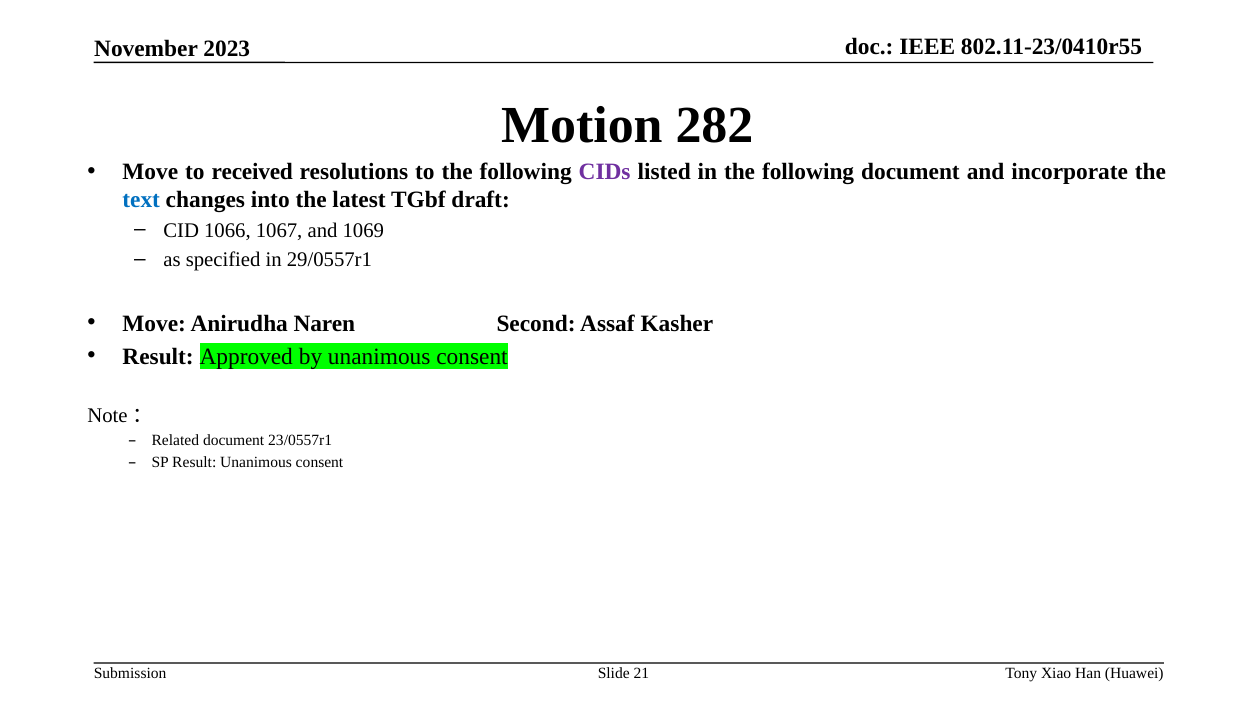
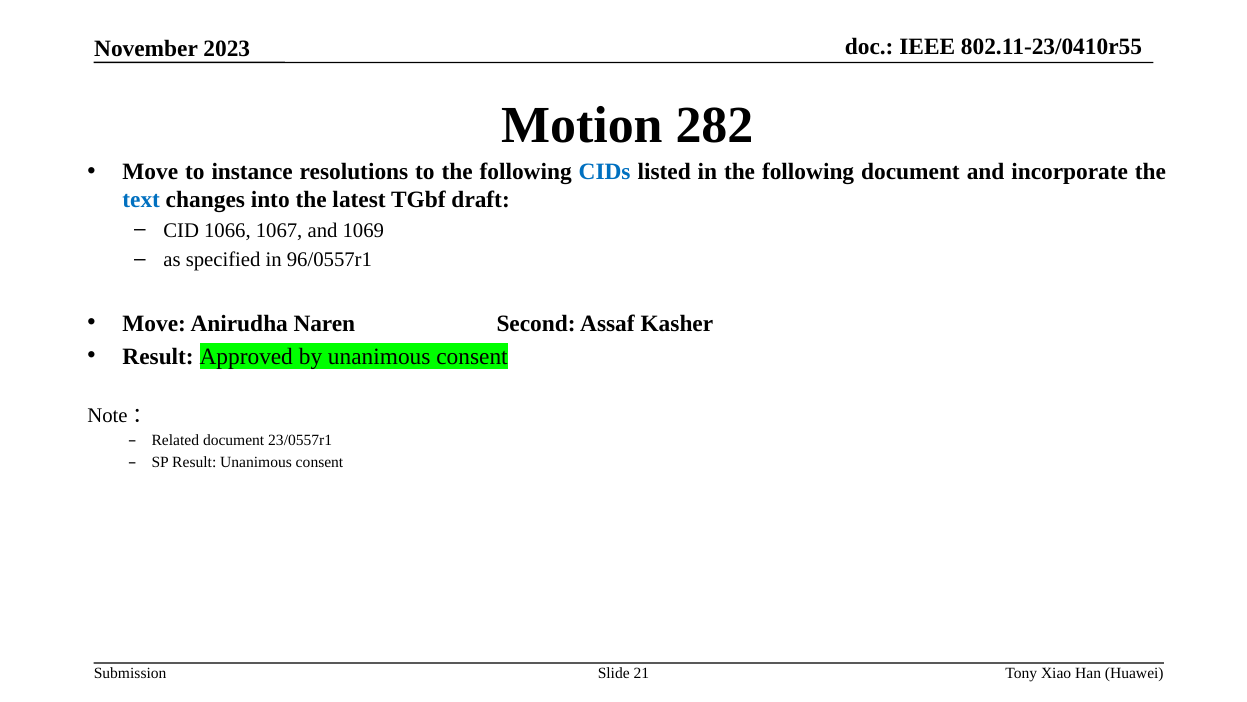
received: received -> instance
CIDs colour: purple -> blue
29/0557r1: 29/0557r1 -> 96/0557r1
